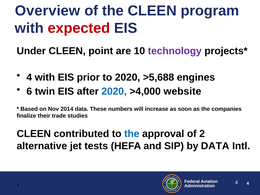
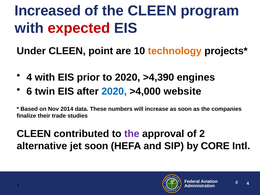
Overview: Overview -> Increased
technology colour: purple -> orange
>5,688: >5,688 -> >4,390
the at (132, 134) colour: blue -> purple
jet tests: tests -> soon
by DATA: DATA -> CORE
